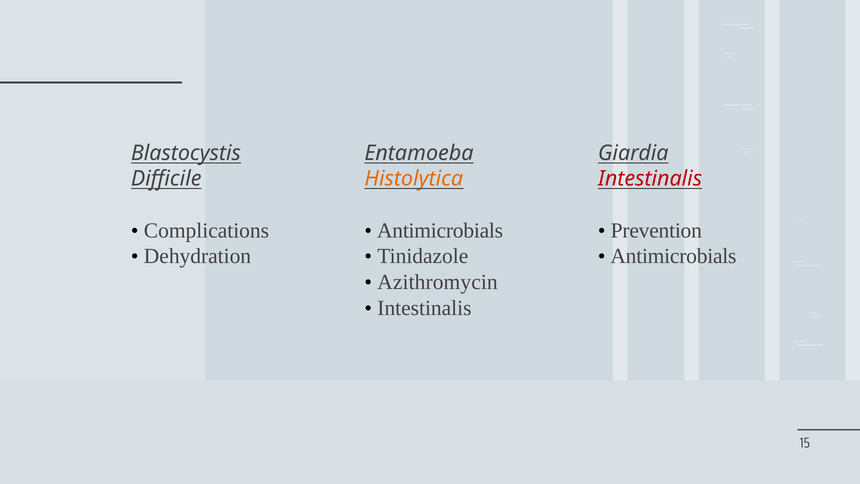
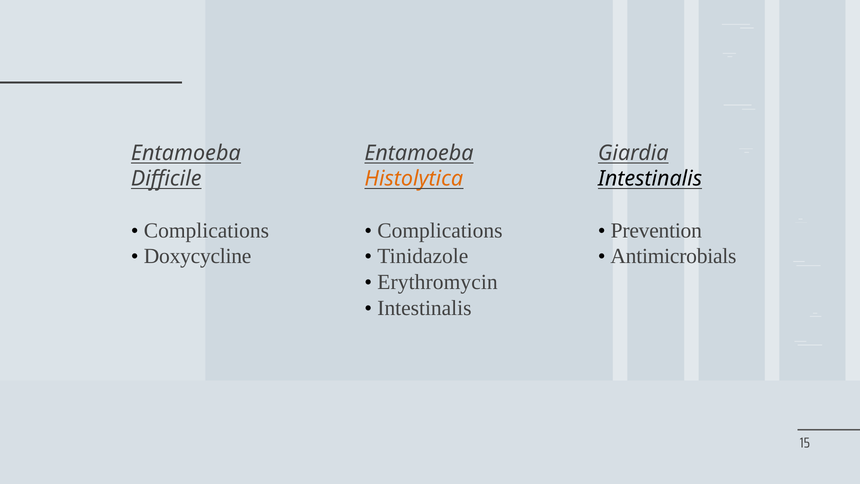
Blastocystis at (186, 153): Blastocystis -> Entamoeba
Intestinalis at (650, 179) colour: red -> black
Antimicrobials at (440, 230): Antimicrobials -> Complications
Dehydration: Dehydration -> Doxycycline
Azithromycin: Azithromycin -> Erythromycin
